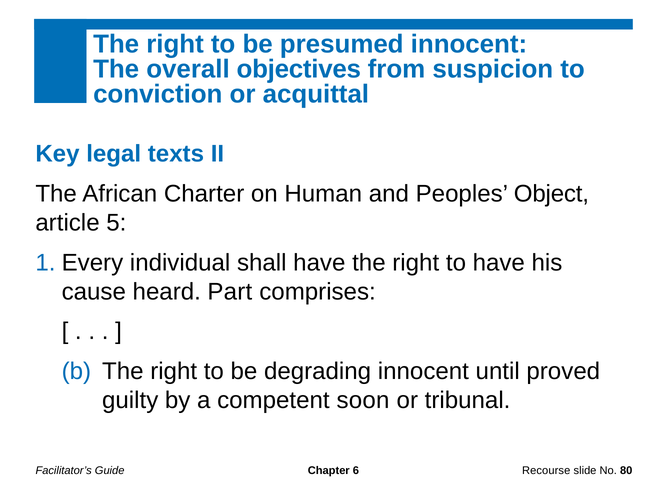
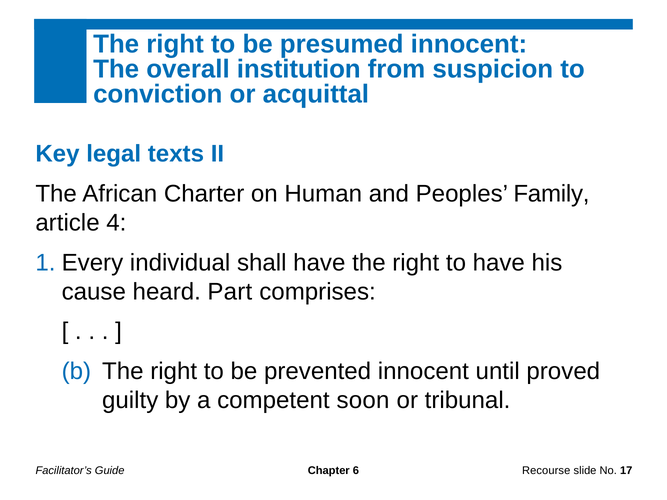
objectives: objectives -> institution
Object: Object -> Family
5: 5 -> 4
degrading: degrading -> prevented
80: 80 -> 17
